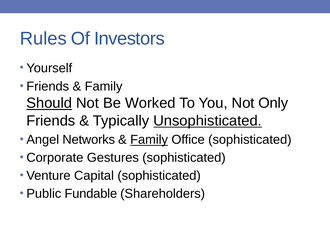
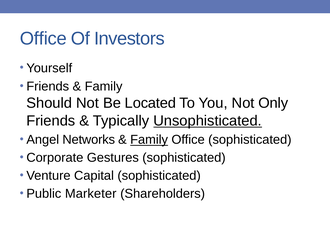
Rules at (43, 38): Rules -> Office
Should underline: present -> none
Worked: Worked -> Located
Fundable: Fundable -> Marketer
